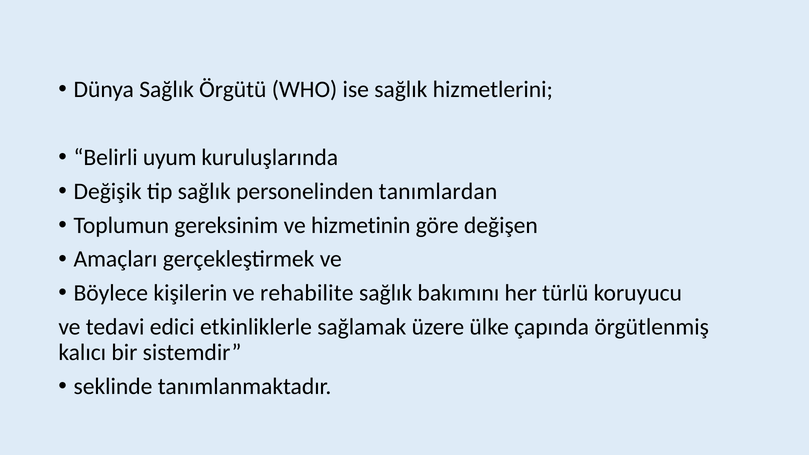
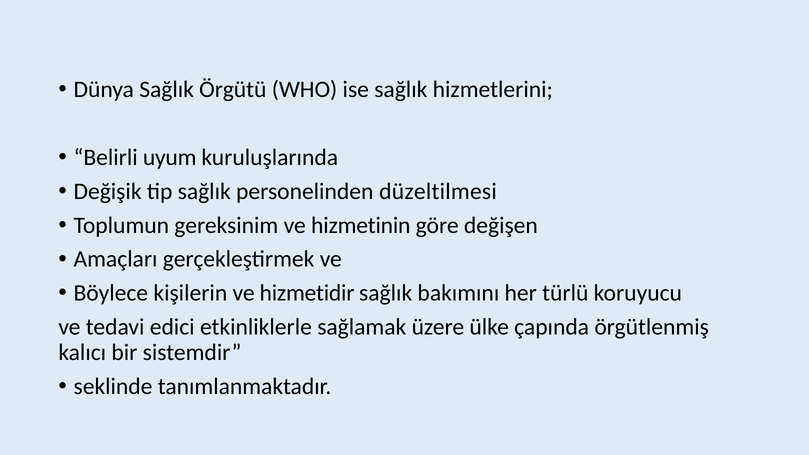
tanımlardan: tanımlardan -> düzeltilmesi
rehabilite: rehabilite -> hizmetidir
